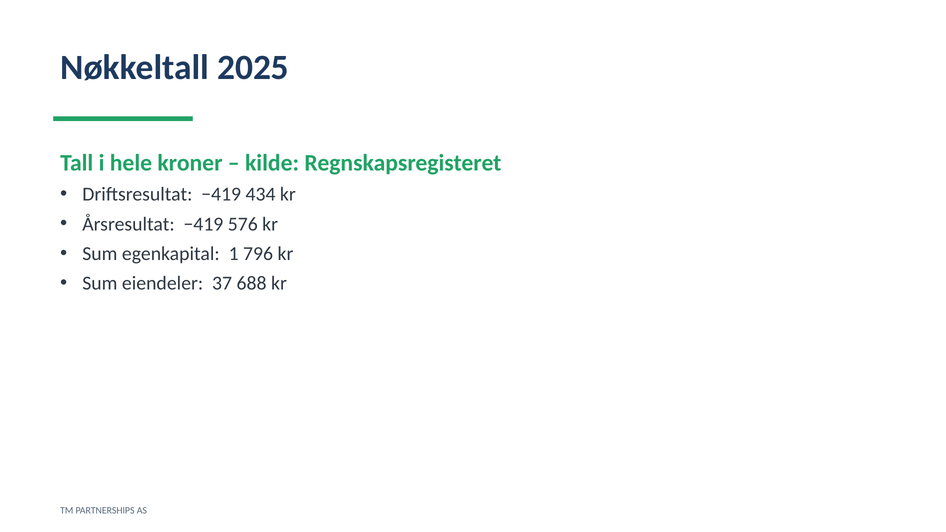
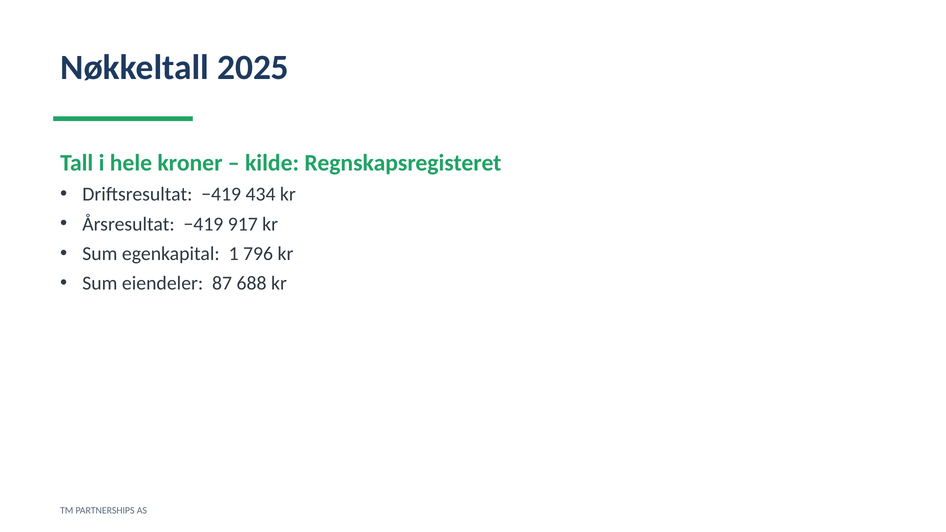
576: 576 -> 917
37: 37 -> 87
